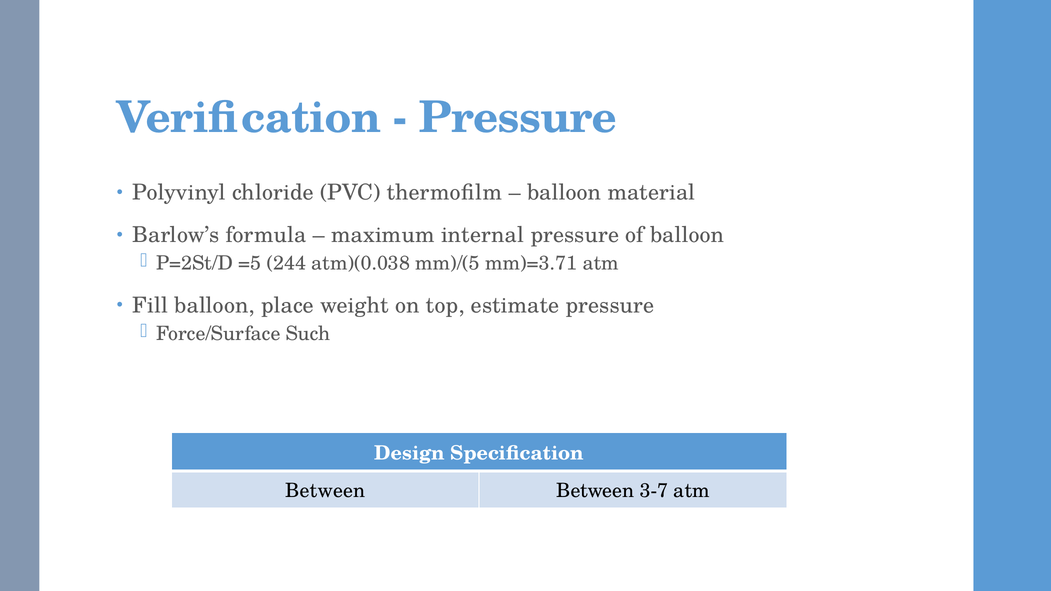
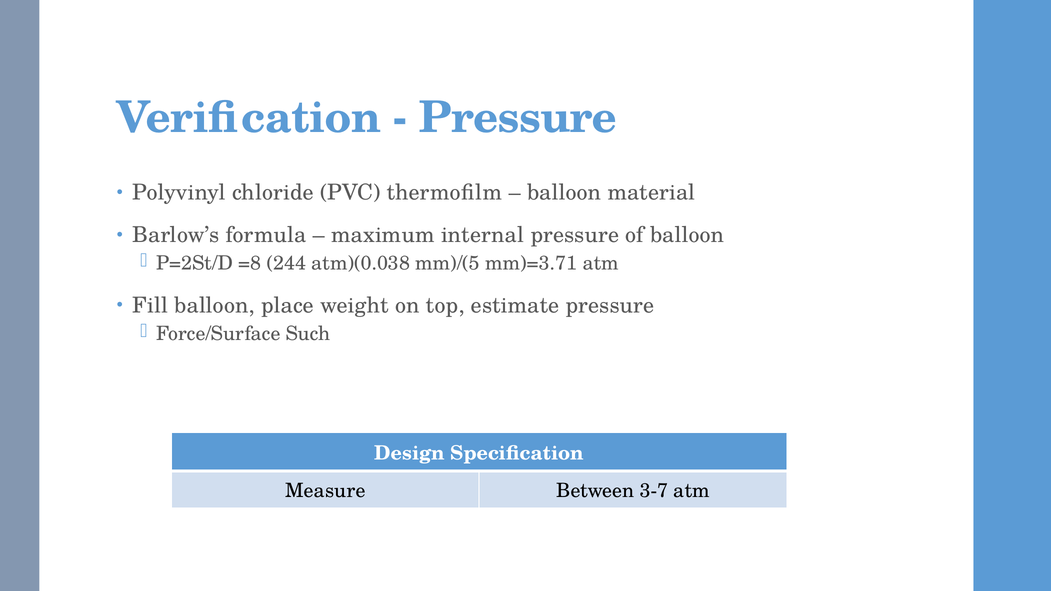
=5: =5 -> =8
Between at (325, 491): Between -> Measure
